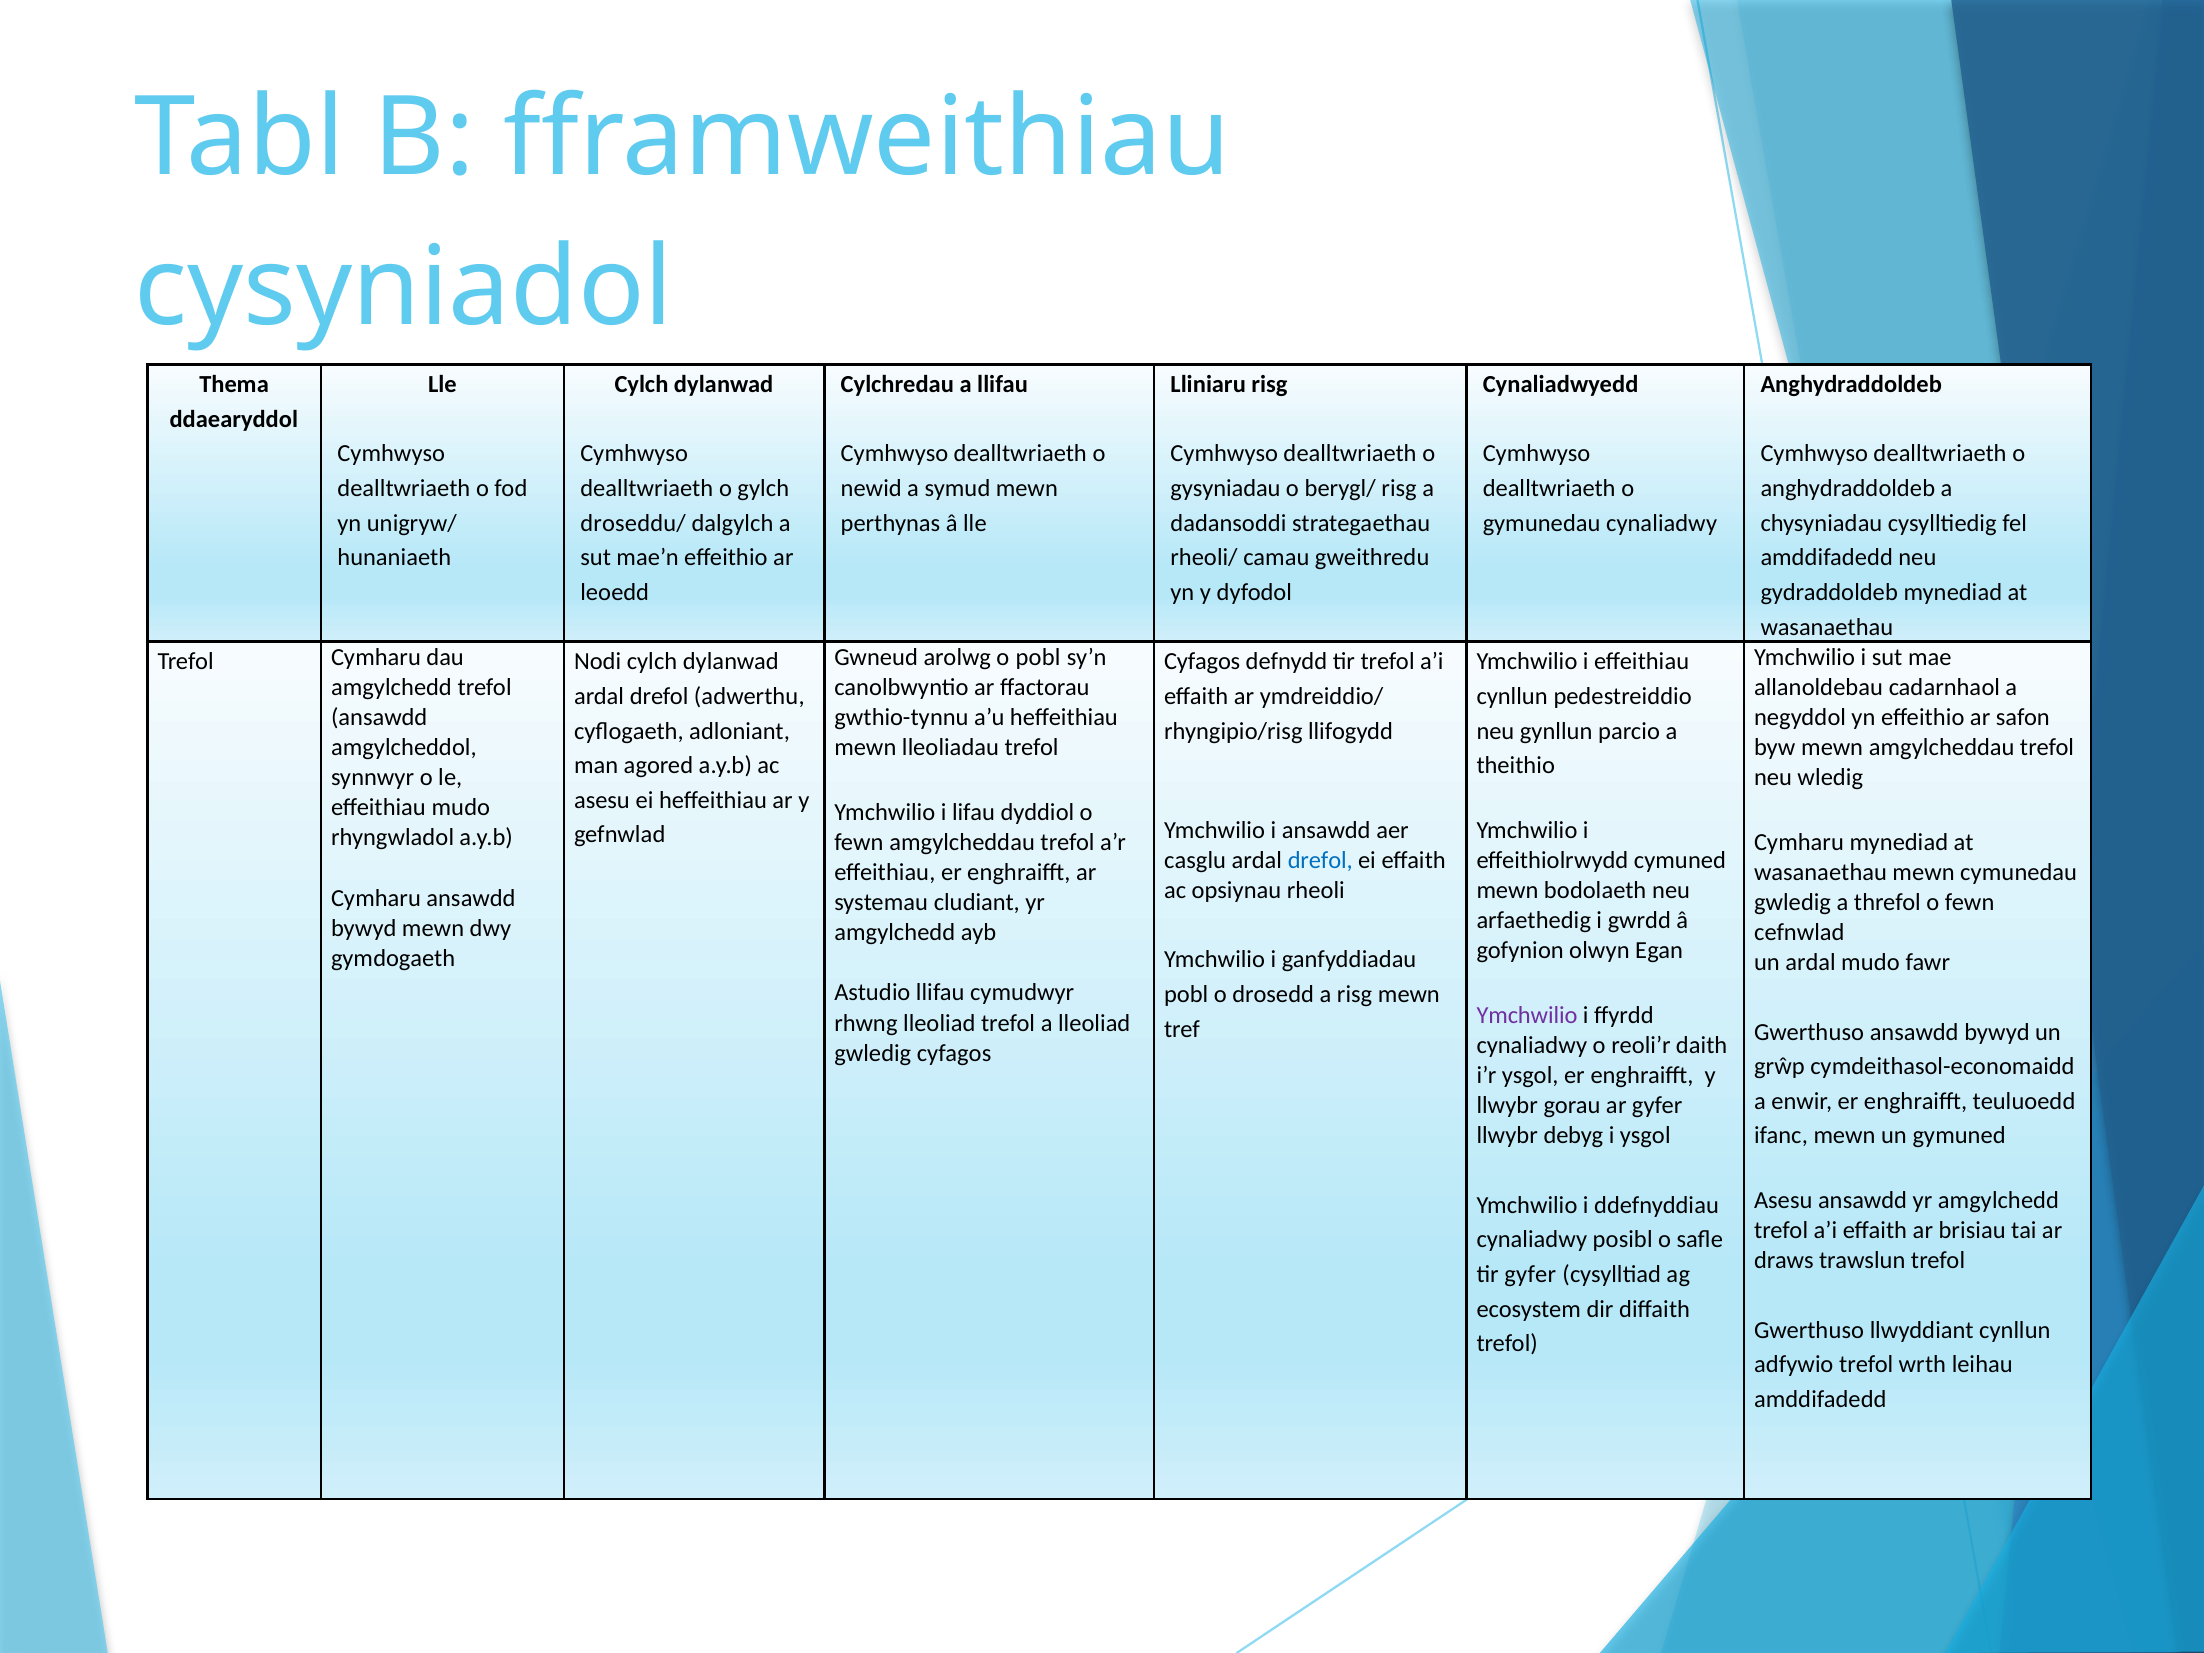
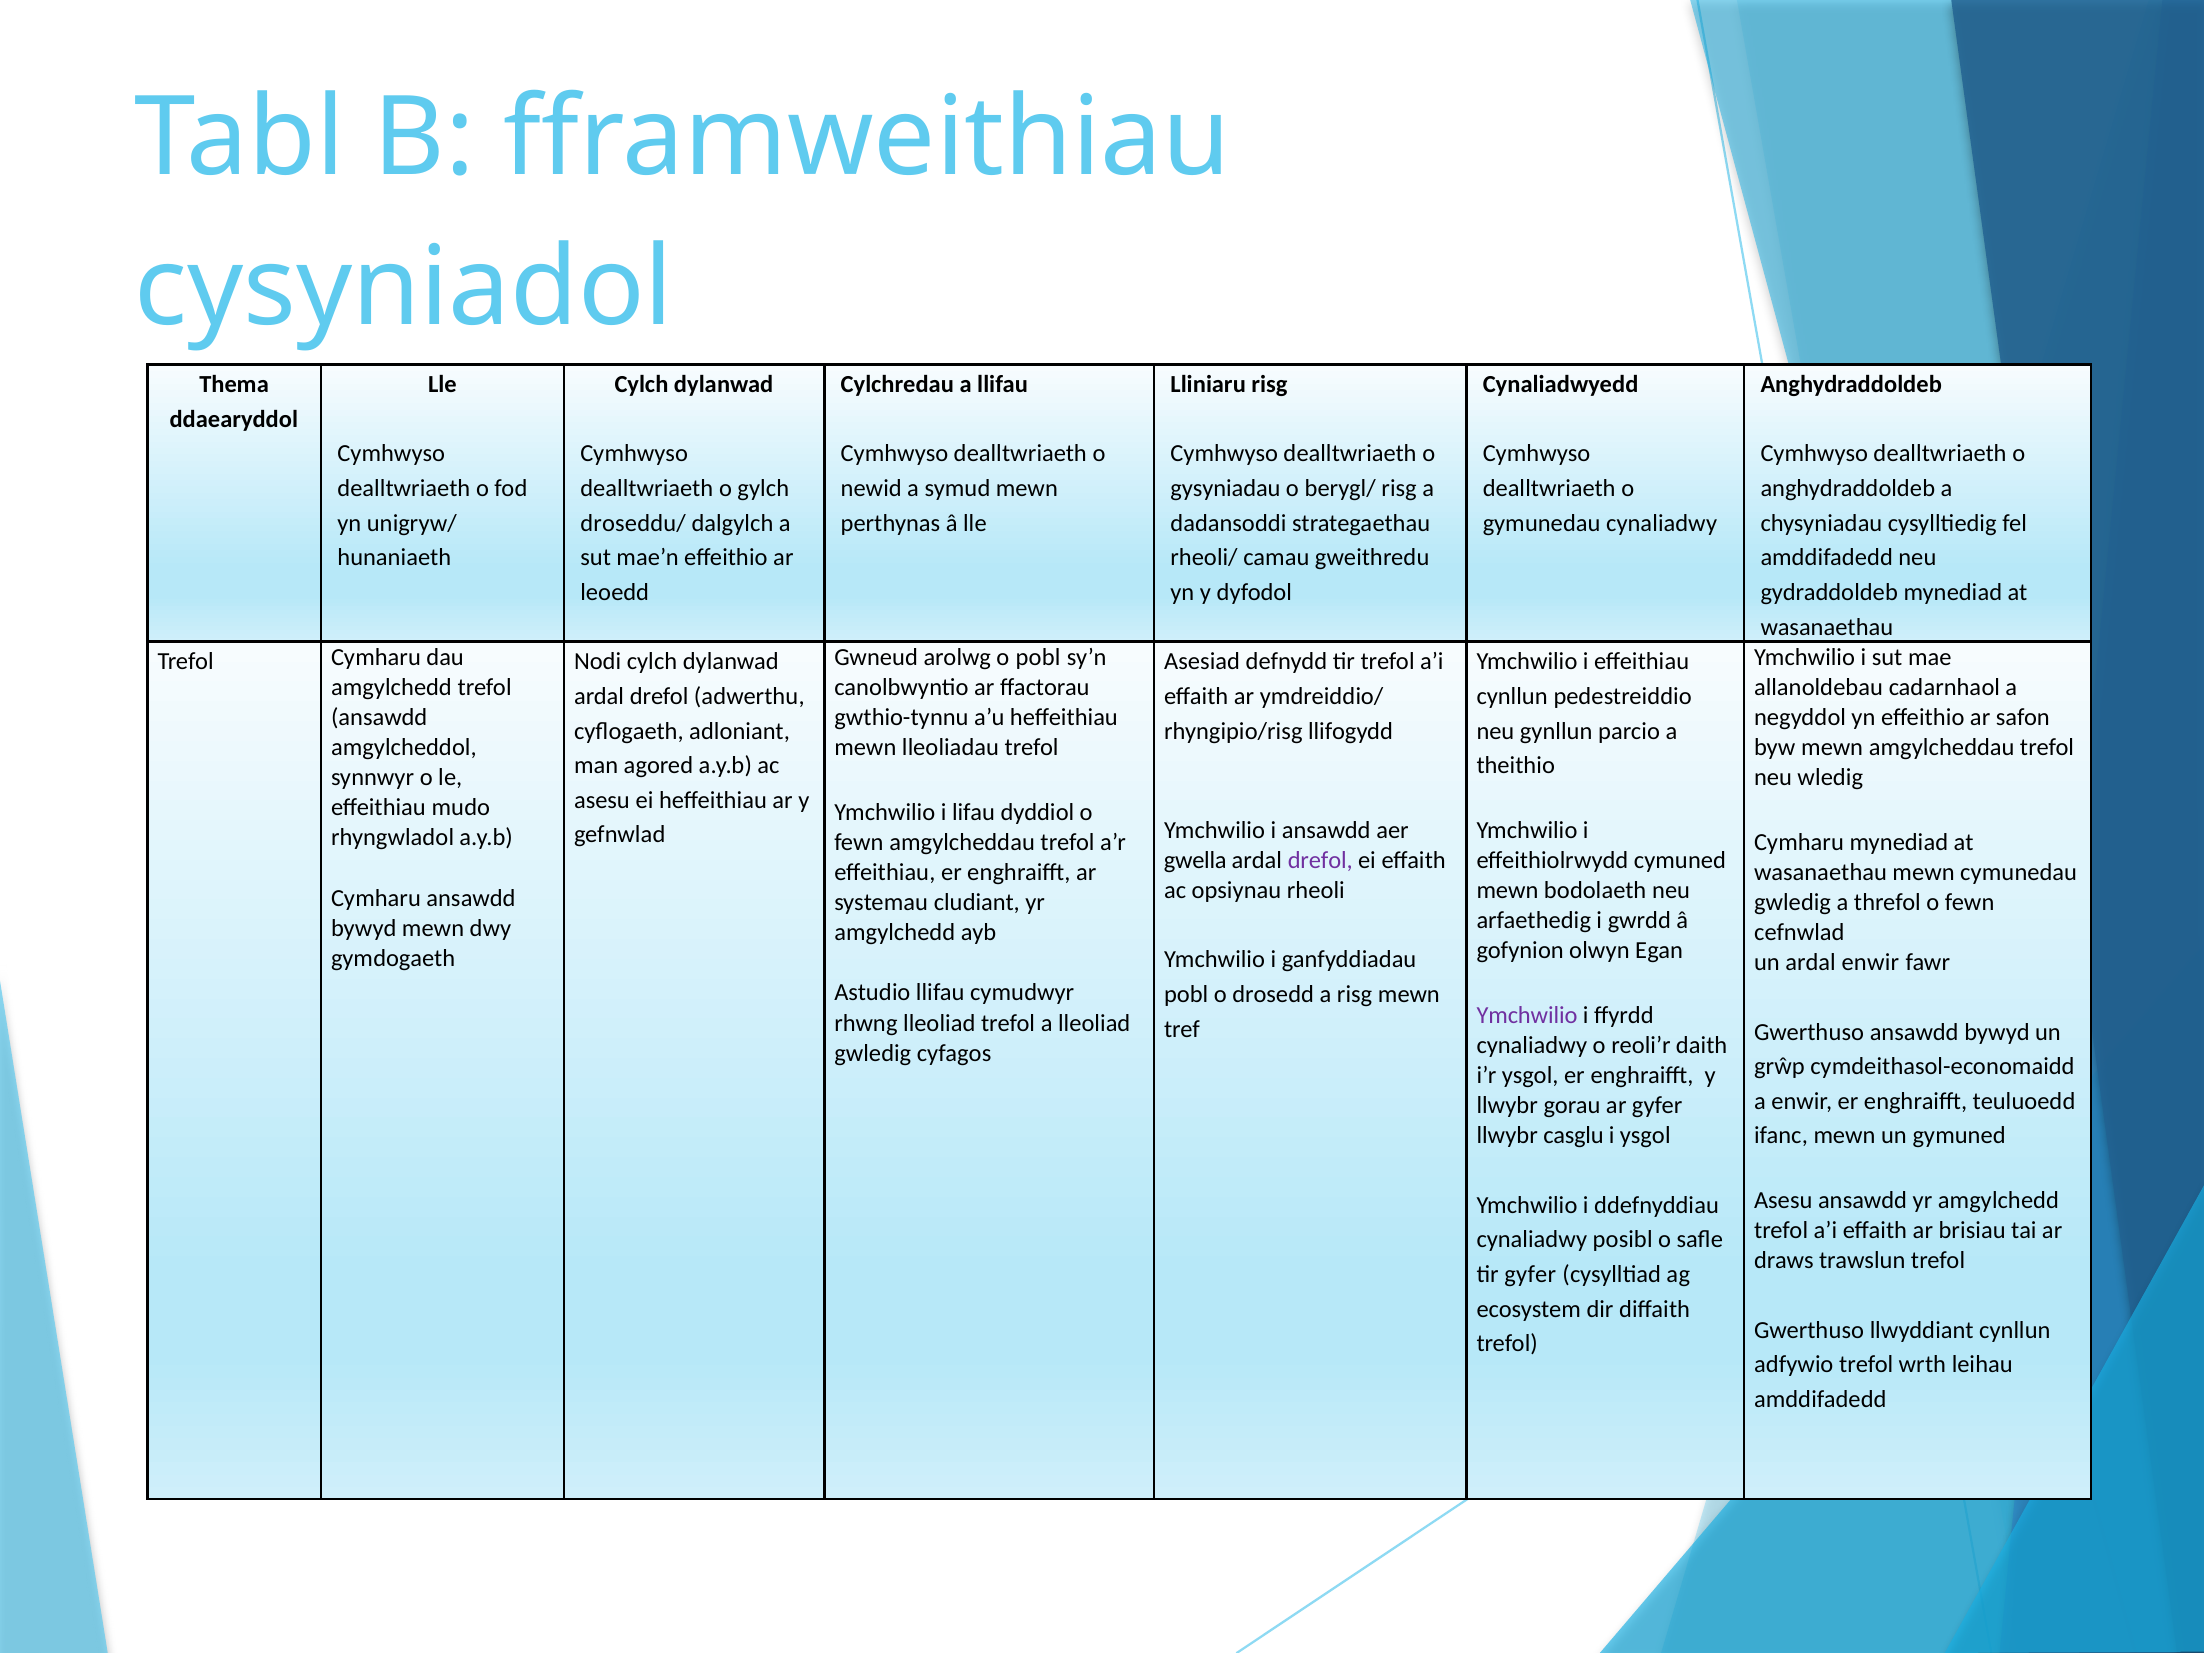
Cyfagos at (1202, 662): Cyfagos -> Asesiad
casglu: casglu -> gwella
drefol at (1320, 860) colour: blue -> purple
ardal mudo: mudo -> enwir
debyg: debyg -> casglu
